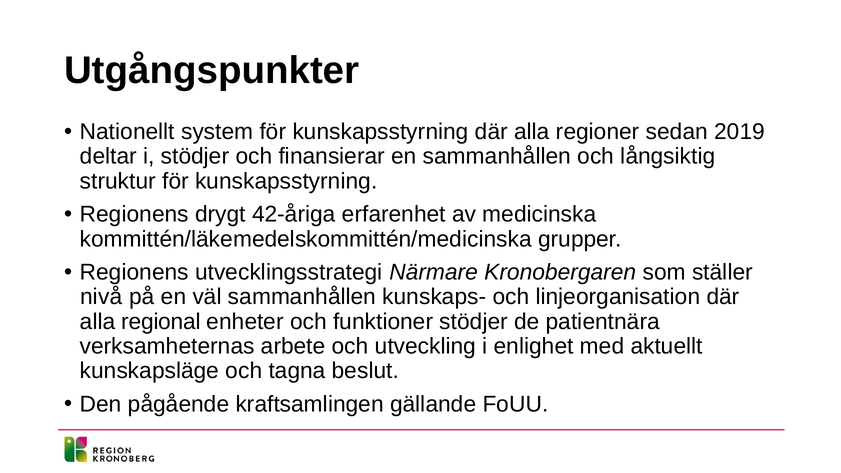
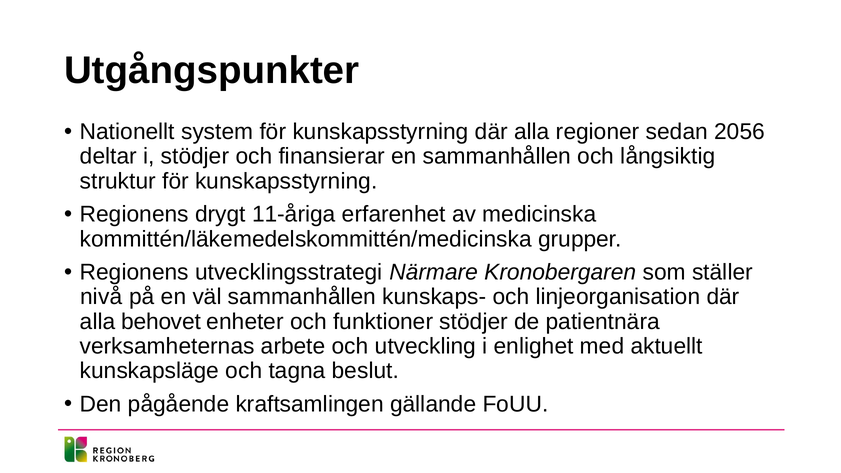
2019: 2019 -> 2056
42-åriga: 42-åriga -> 11-åriga
regional: regional -> behovet
